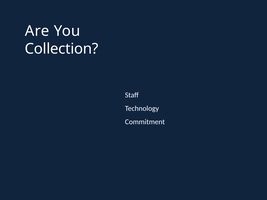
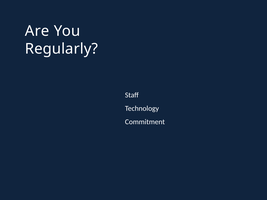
Collection: Collection -> Regularly
